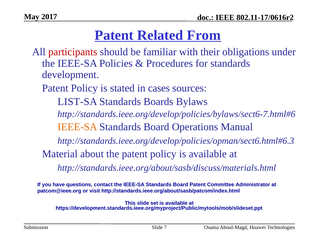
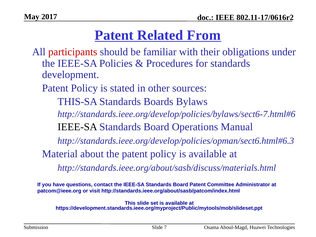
cases: cases -> other
LIST-SA: LIST-SA -> THIS-SA
IEEE-SA at (77, 127) colour: orange -> black
